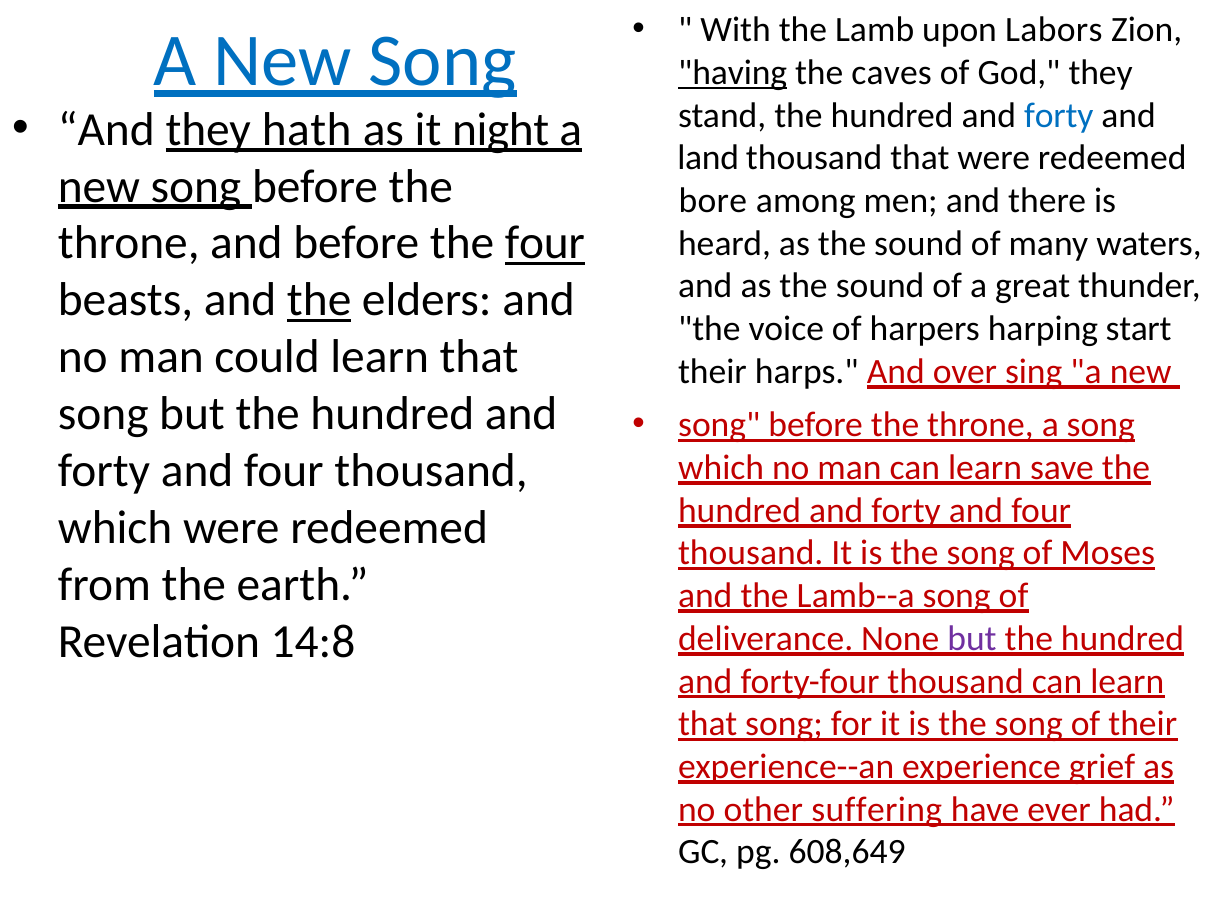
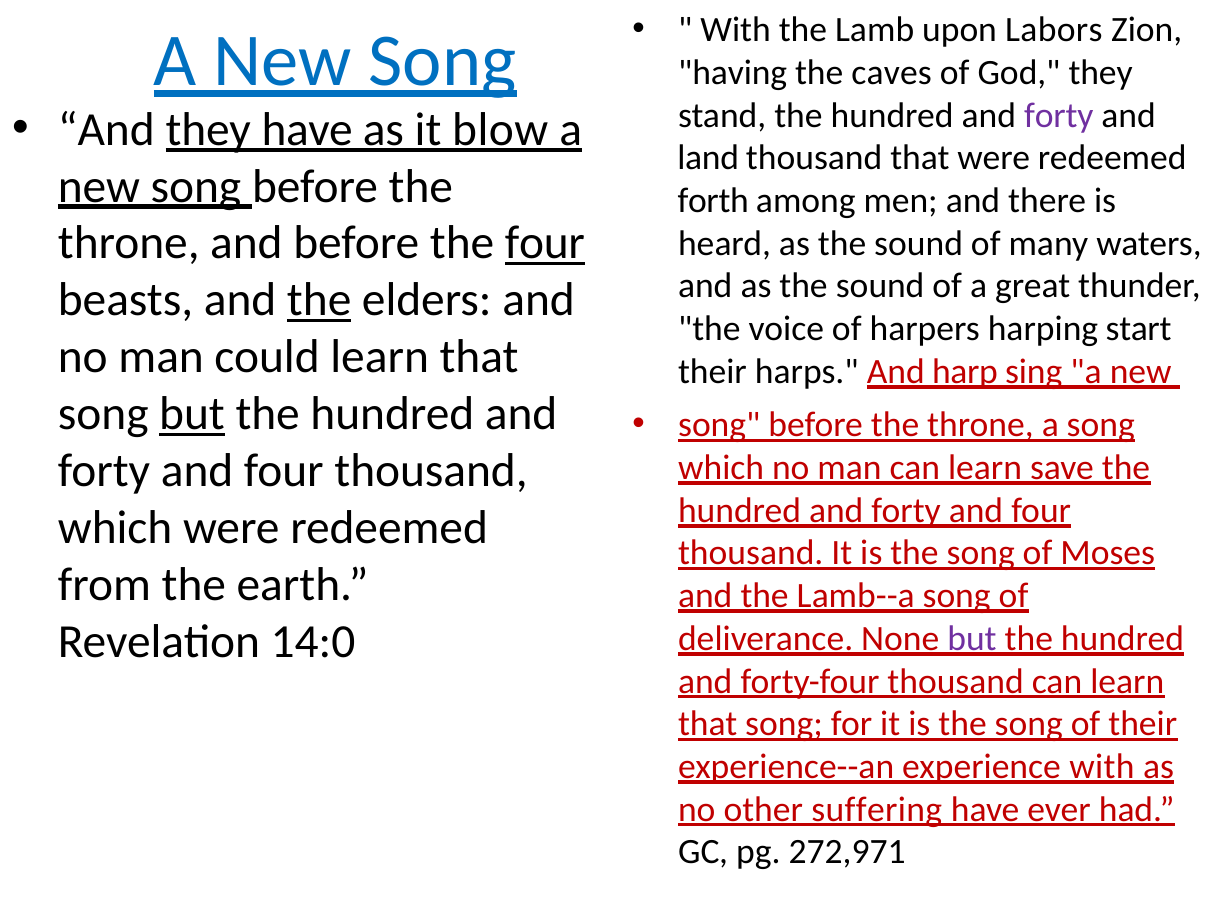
having underline: present -> none
forty at (1059, 115) colour: blue -> purple
they hath: hath -> have
night: night -> blow
bore: bore -> forth
over: over -> harp
but at (192, 414) underline: none -> present
14:8: 14:8 -> 14:0
experience grief: grief -> with
608,649: 608,649 -> 272,971
